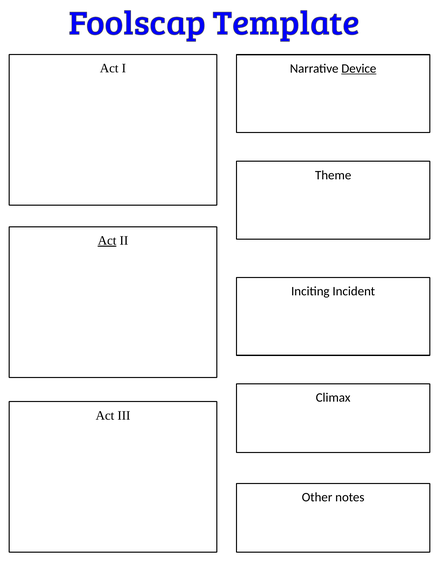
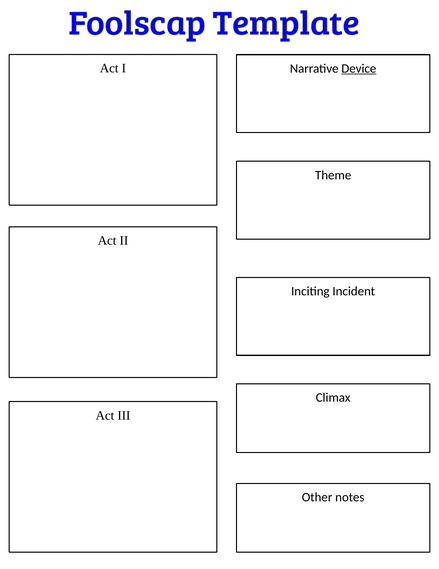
Act at (107, 240) underline: present -> none
